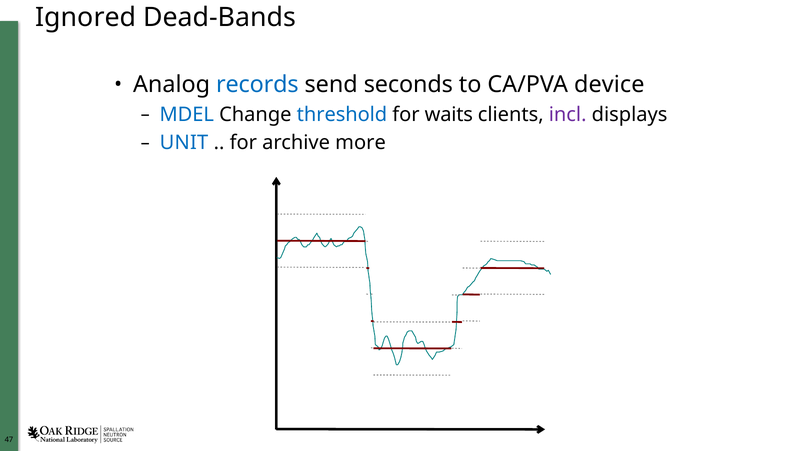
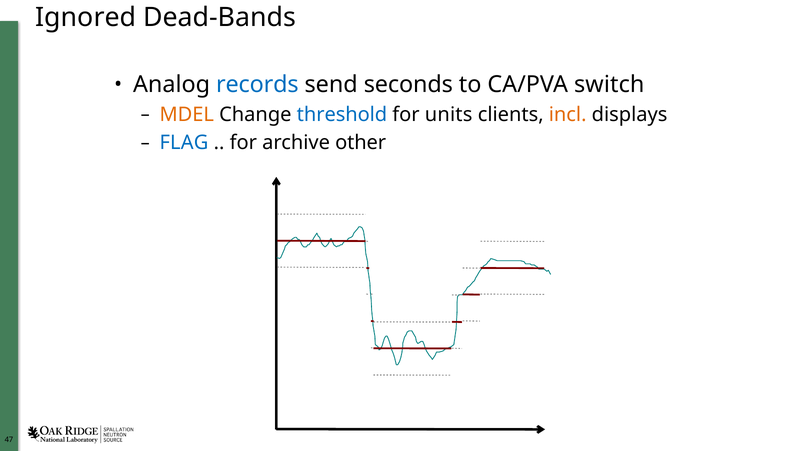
device: device -> switch
MDEL colour: blue -> orange
waits: waits -> units
incl colour: purple -> orange
UNIT: UNIT -> FLAG
more: more -> other
